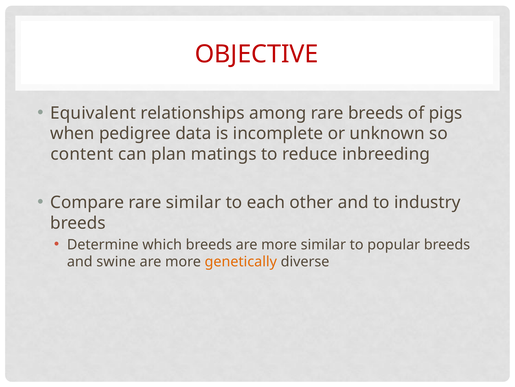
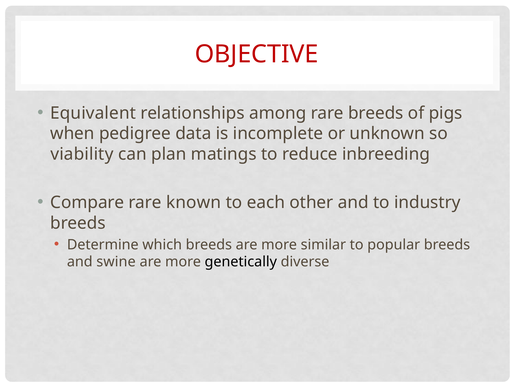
content: content -> viability
rare similar: similar -> known
genetically colour: orange -> black
